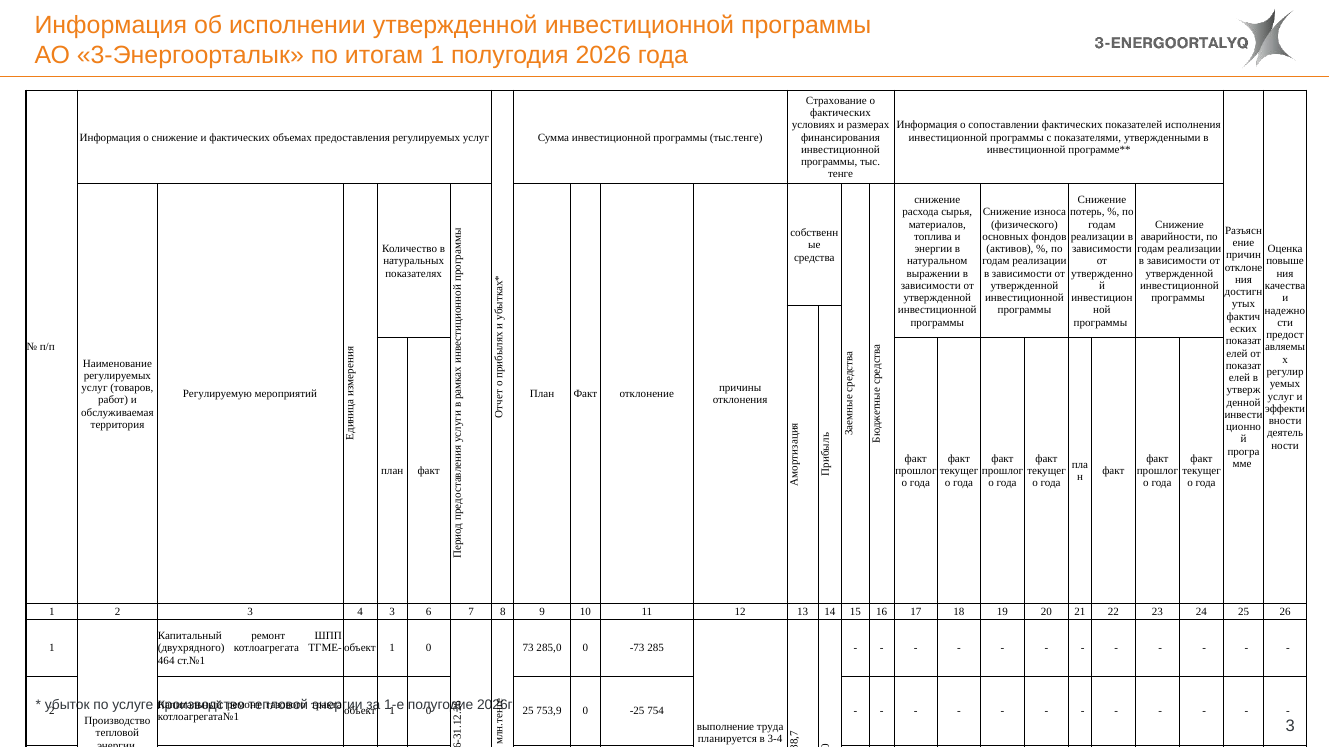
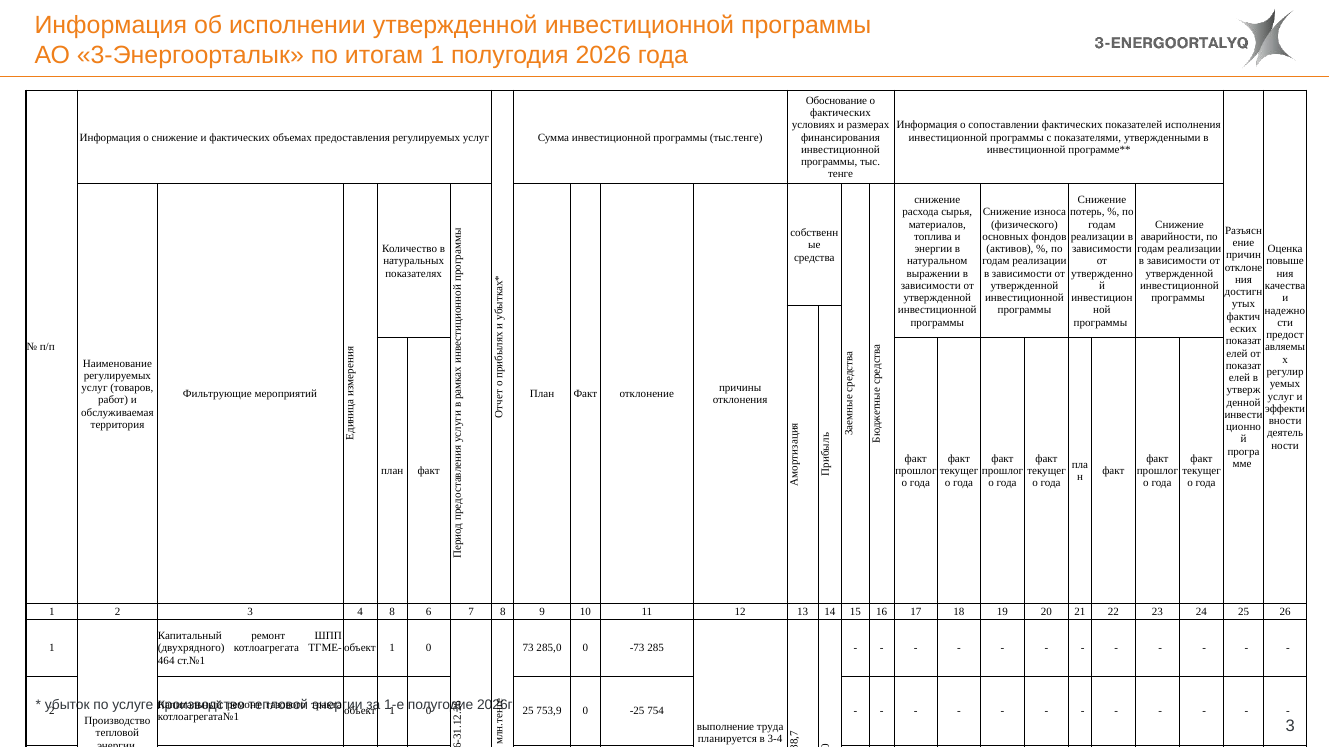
Страхование: Страхование -> Обоснование
Регулируемую: Регулируемую -> Фильтрующие
4 3: 3 -> 8
